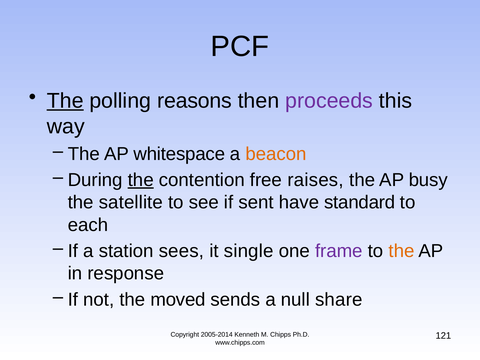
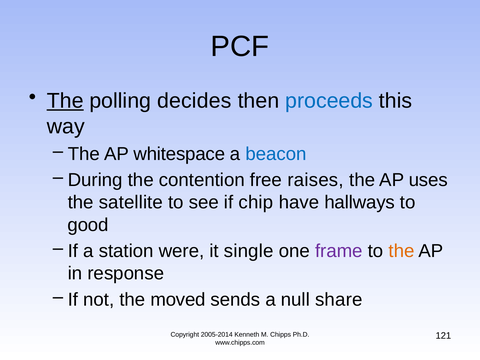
reasons: reasons -> decides
proceeds colour: purple -> blue
beacon colour: orange -> blue
the at (141, 180) underline: present -> none
busy: busy -> uses
sent: sent -> chip
standard: standard -> hallways
each: each -> good
sees: sees -> were
